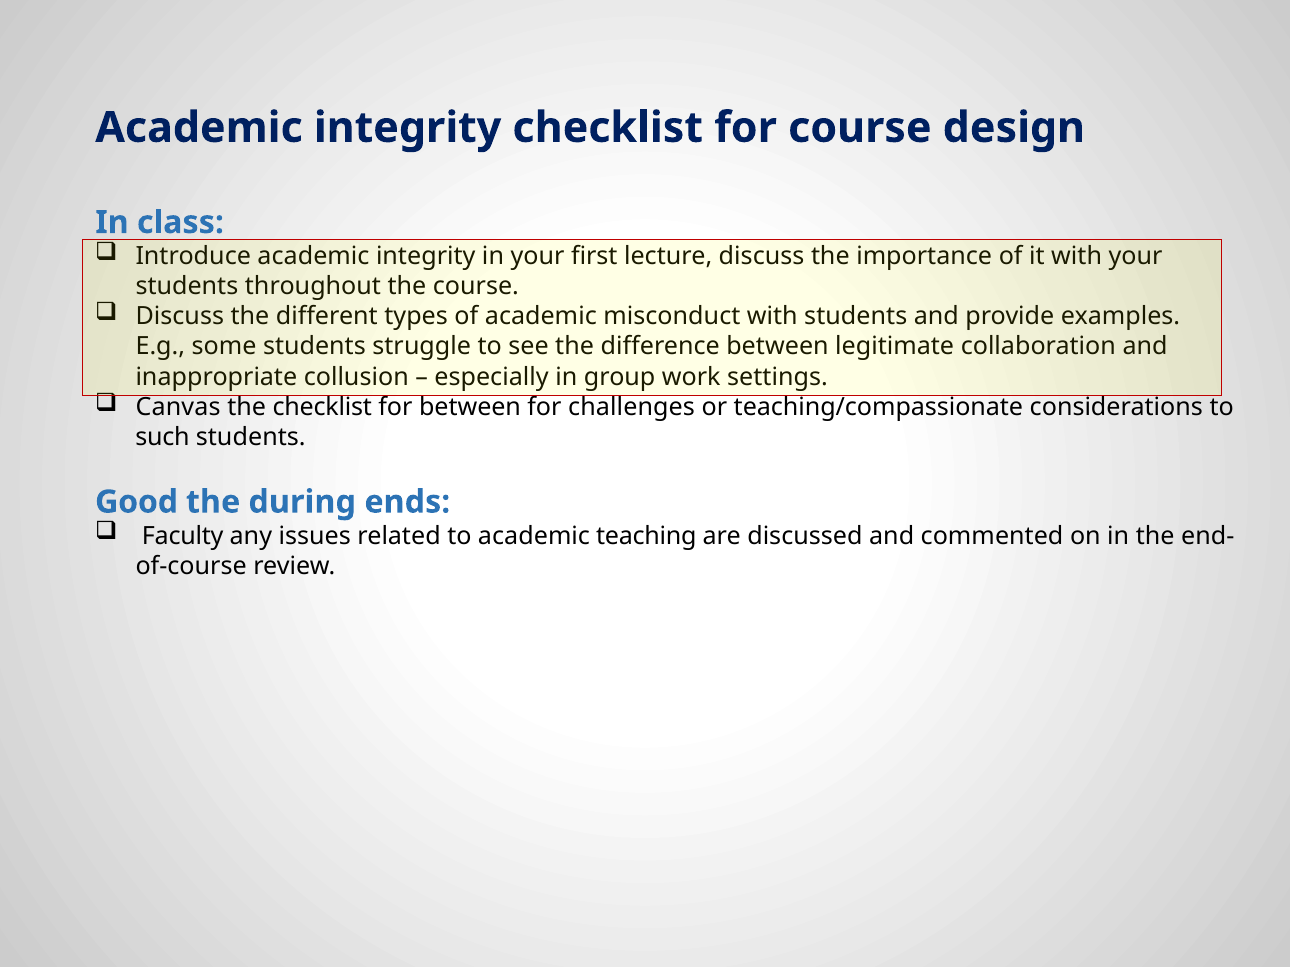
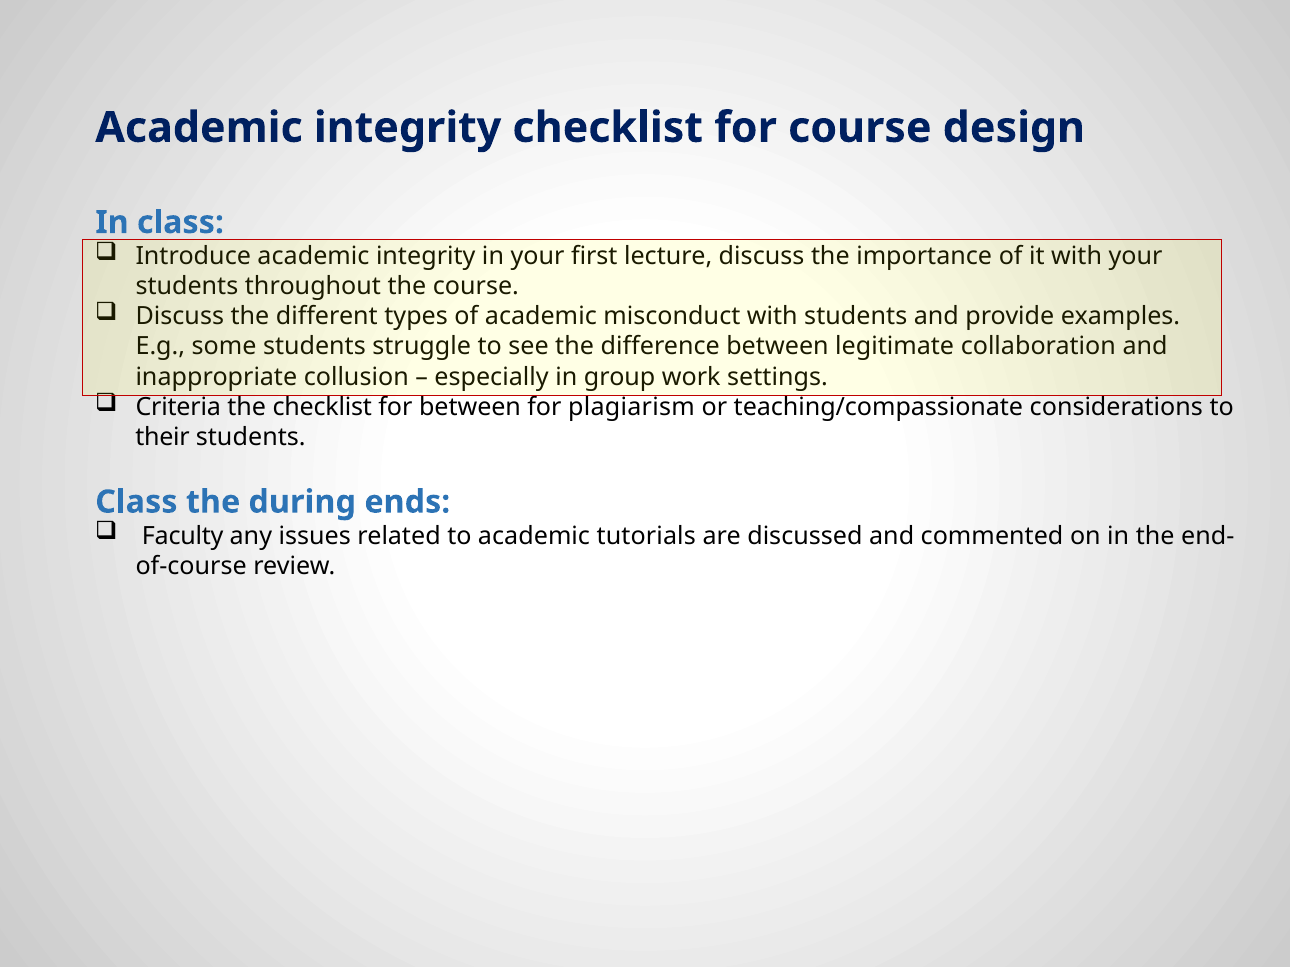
Canvas: Canvas -> Criteria
challenges: challenges -> plagiarism
such: such -> their
Good at (137, 502): Good -> Class
teaching: teaching -> tutorials
